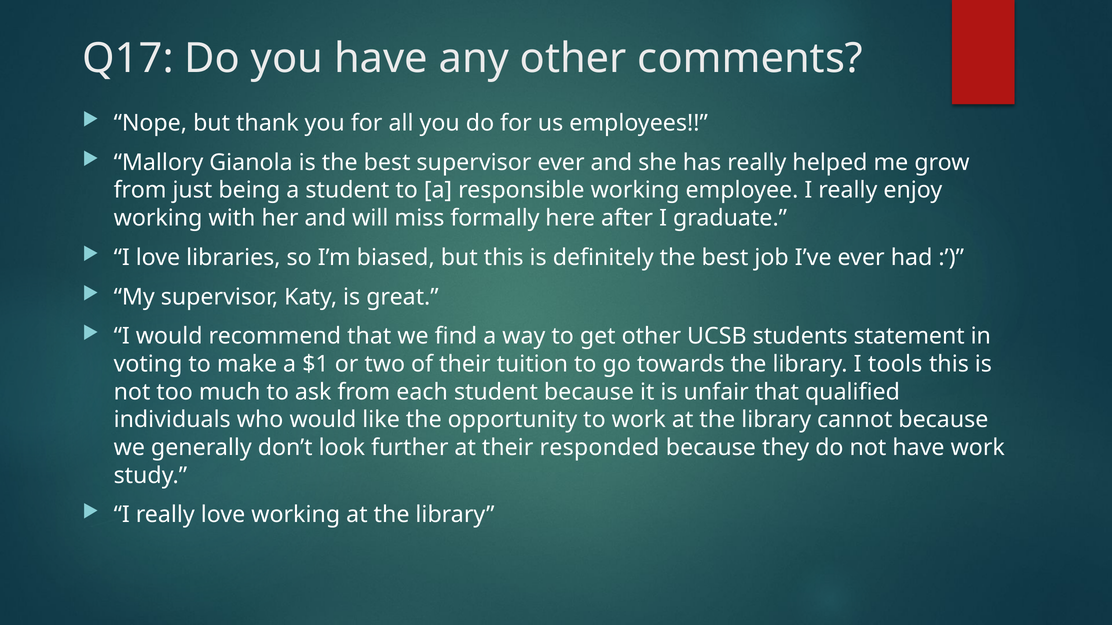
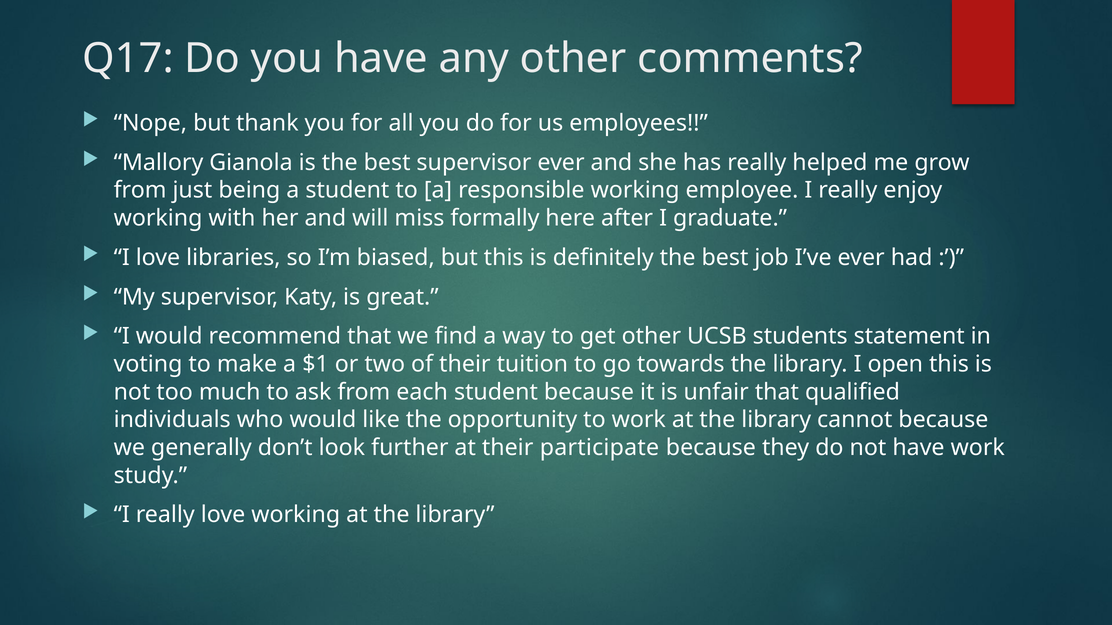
tools: tools -> open
responded: responded -> participate
